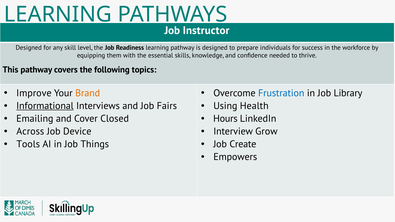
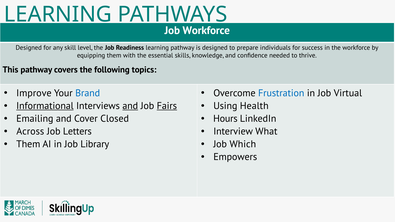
Instructor at (206, 31): Instructor -> Workforce
Brand colour: orange -> blue
Library: Library -> Virtual
and at (130, 106) underline: none -> present
Fairs underline: none -> present
Device: Device -> Letters
Grow: Grow -> What
Tools at (28, 144): Tools -> Them
Things: Things -> Library
Create: Create -> Which
